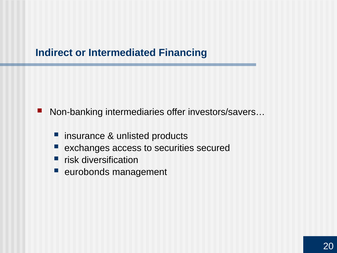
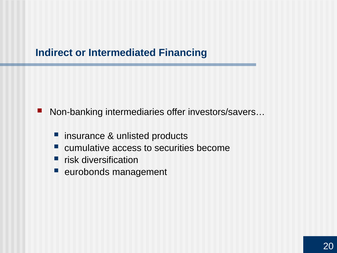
exchanges: exchanges -> cumulative
secured: secured -> become
